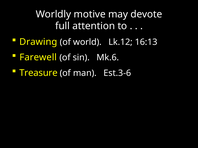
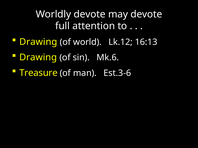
Worldly motive: motive -> devote
Farewell at (38, 58): Farewell -> Drawing
